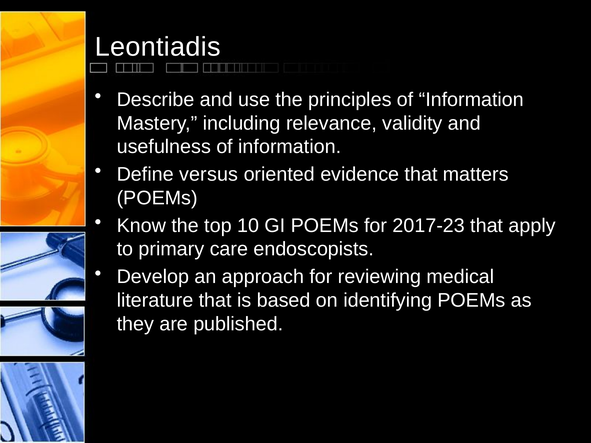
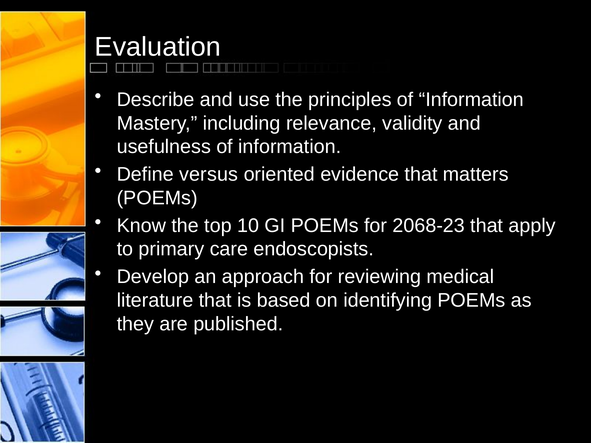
Leontiadis: Leontiadis -> Evaluation
2017-23: 2017-23 -> 2068-23
